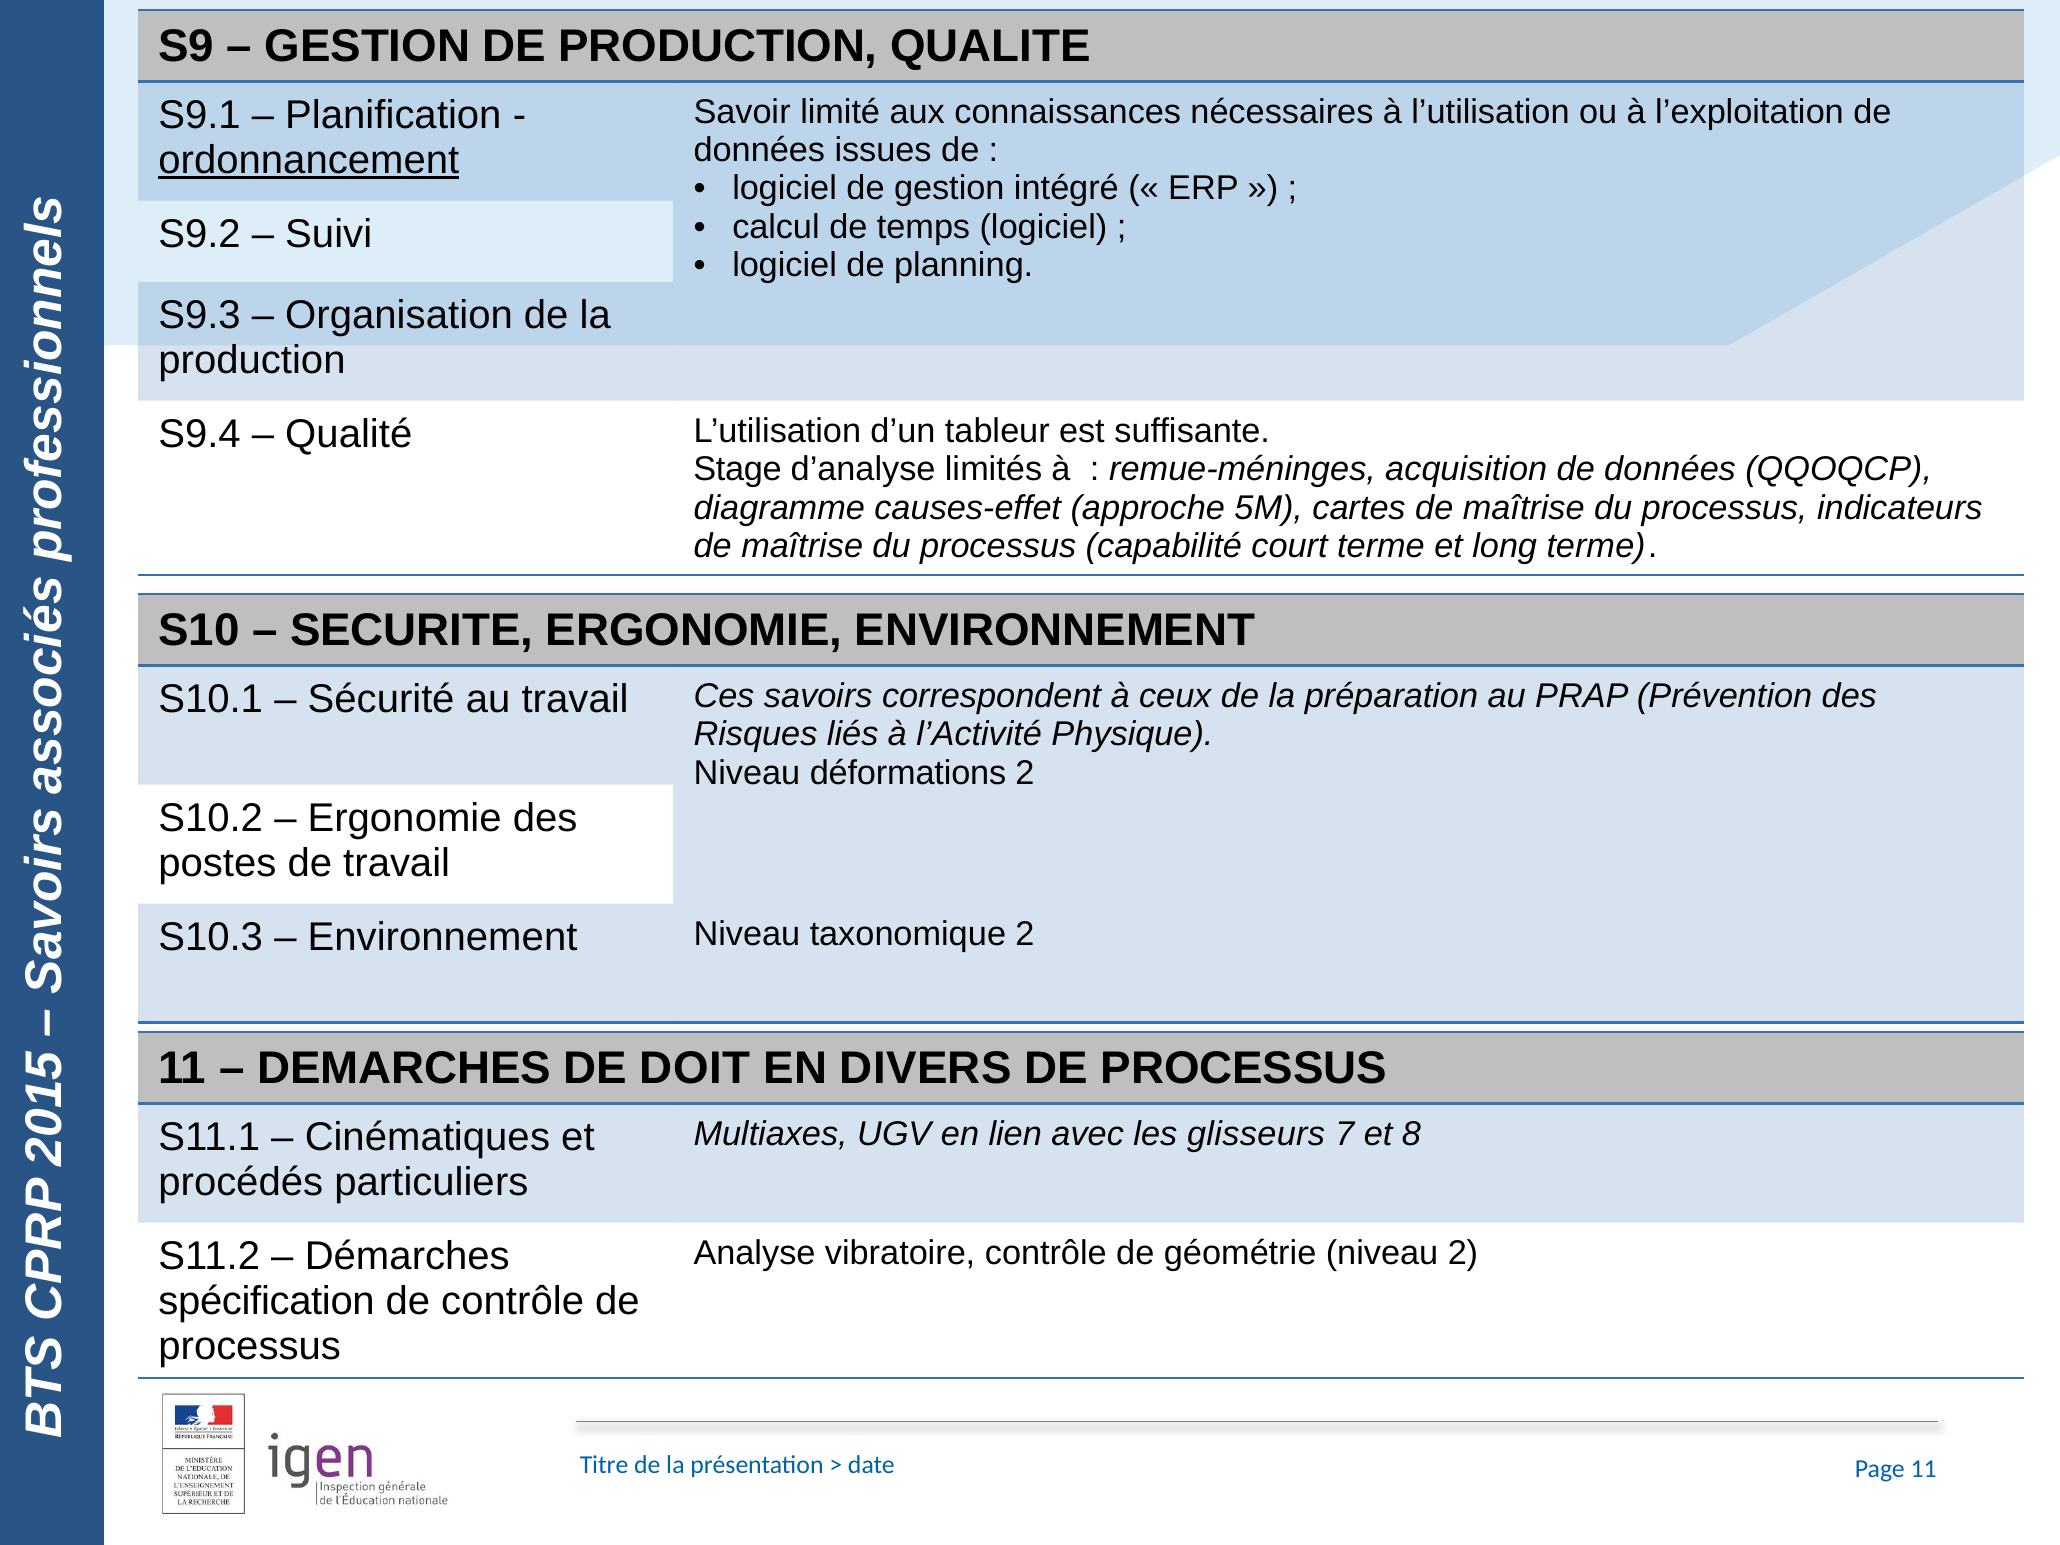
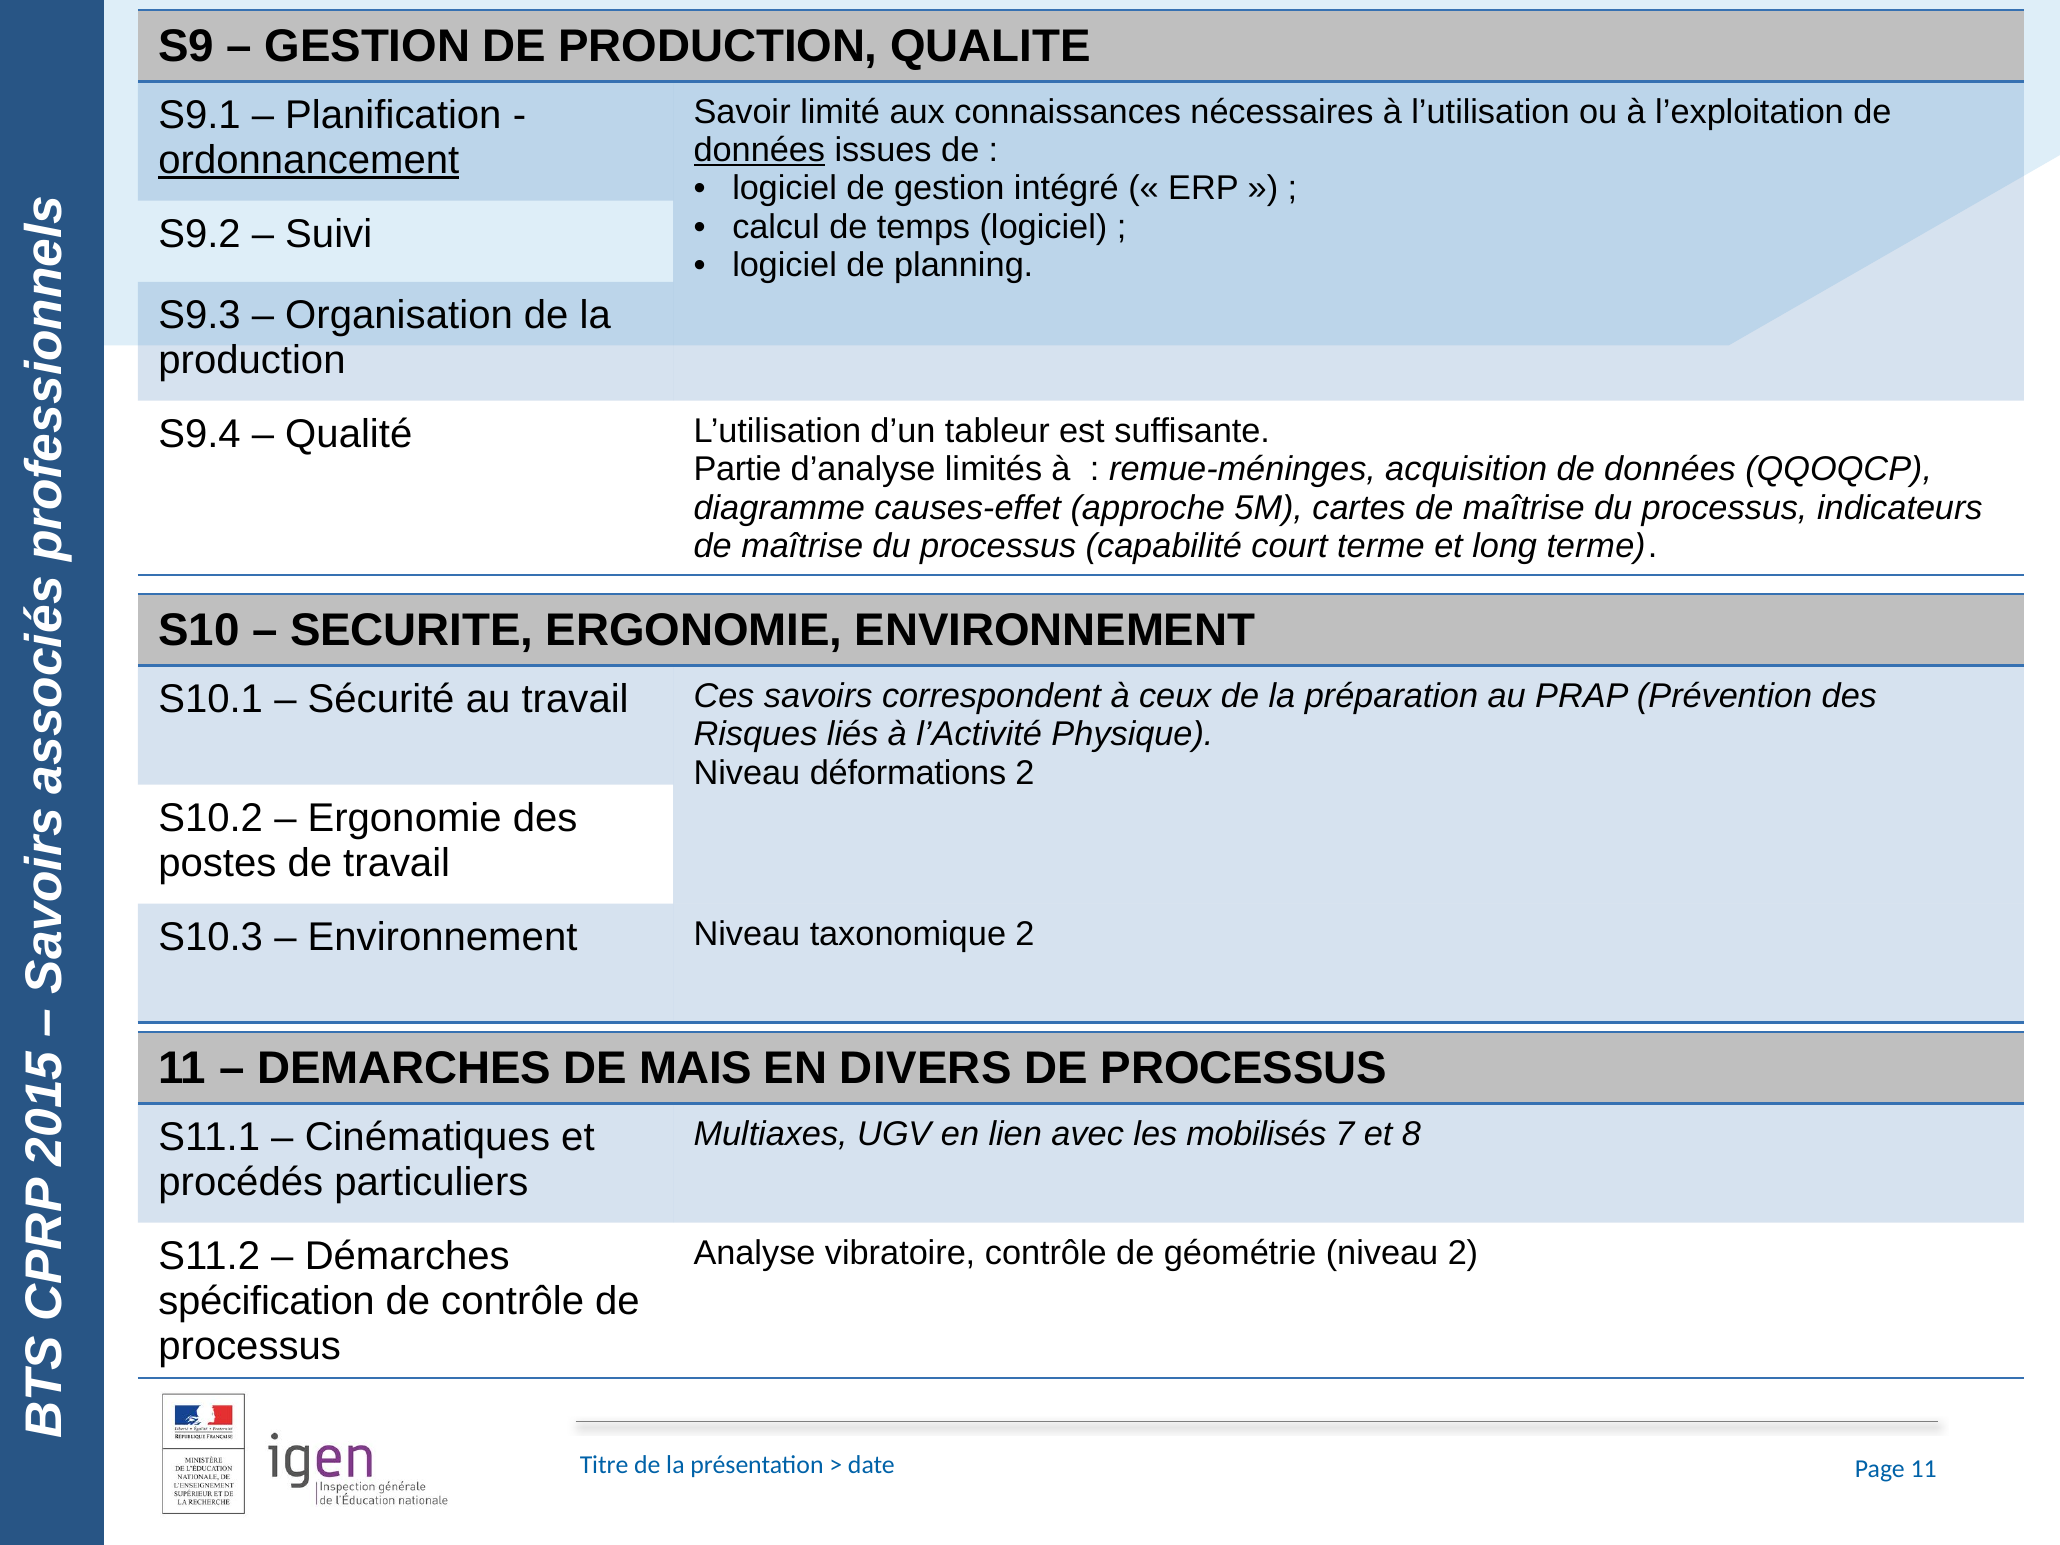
données at (759, 150) underline: none -> present
Stage: Stage -> Partie
DOIT: DOIT -> MAIS
glisseurs: glisseurs -> mobilisés
